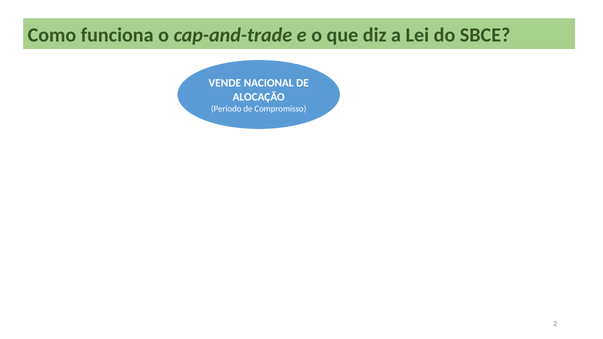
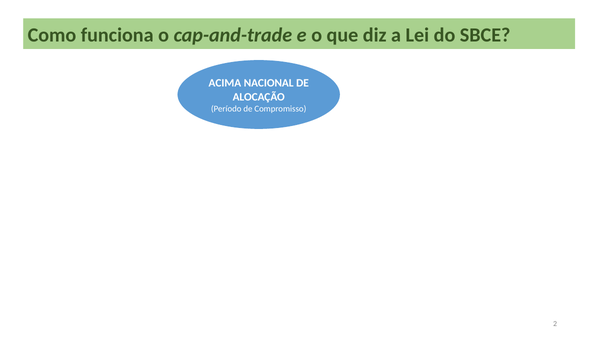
VENDE: VENDE -> ACIMA
